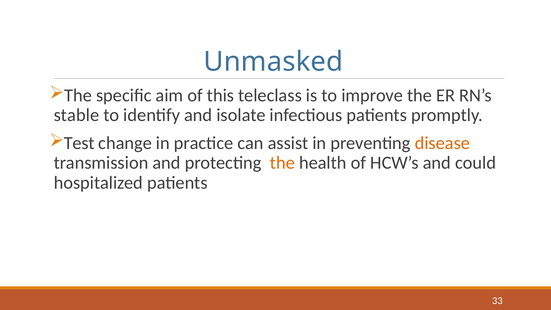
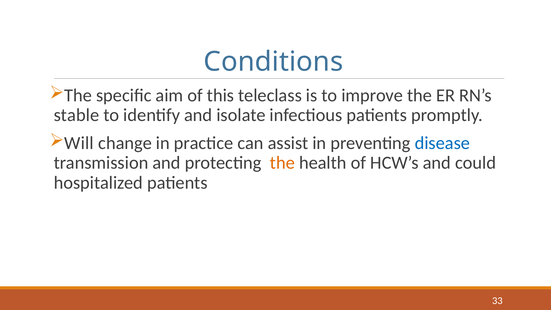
Unmasked: Unmasked -> Conditions
Test: Test -> Will
disease colour: orange -> blue
